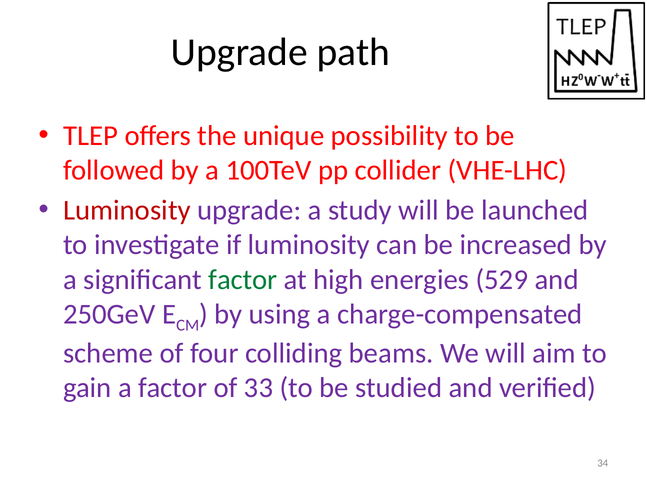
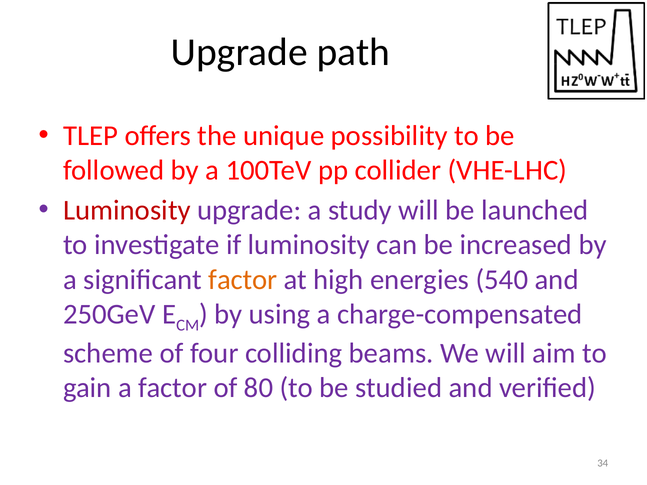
factor at (243, 280) colour: green -> orange
529: 529 -> 540
33: 33 -> 80
